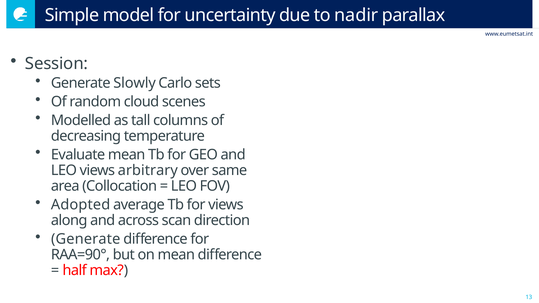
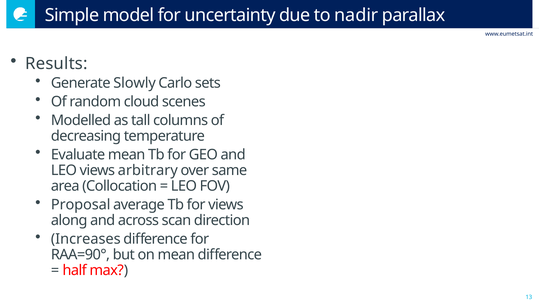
Session: Session -> Results
Adopted: Adopted -> Proposal
Generate at (86, 239): Generate -> Increases
